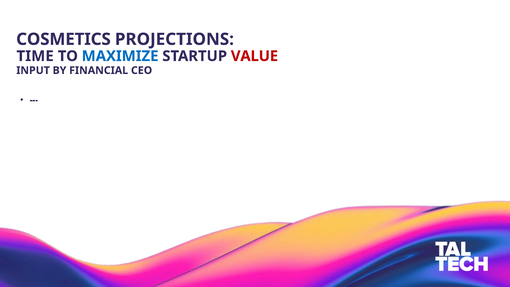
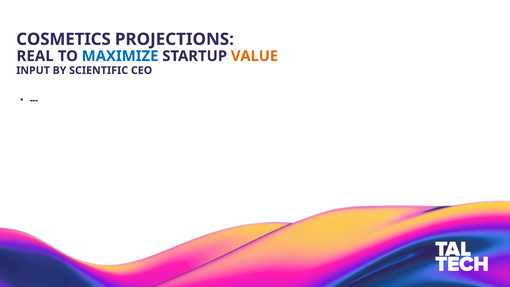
TIME: TIME -> REAL
VALUE colour: red -> orange
FINANCIAL: FINANCIAL -> SCIENTIFIC
